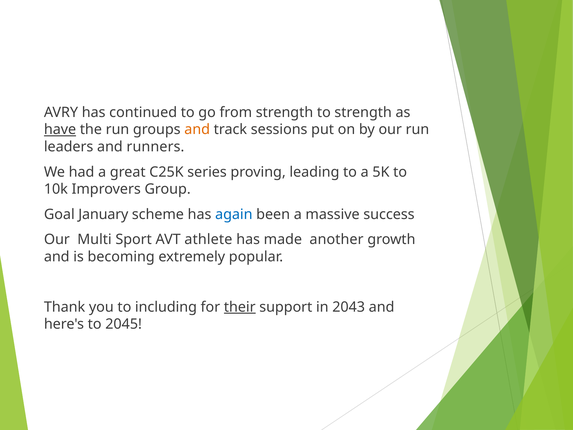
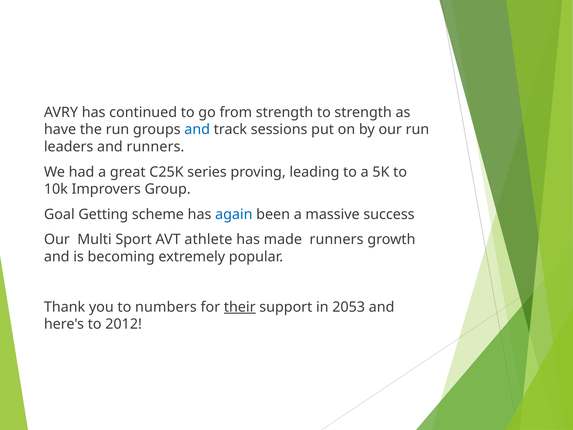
have underline: present -> none
and at (197, 129) colour: orange -> blue
January: January -> Getting
made another: another -> runners
including: including -> numbers
2043: 2043 -> 2053
2045: 2045 -> 2012
